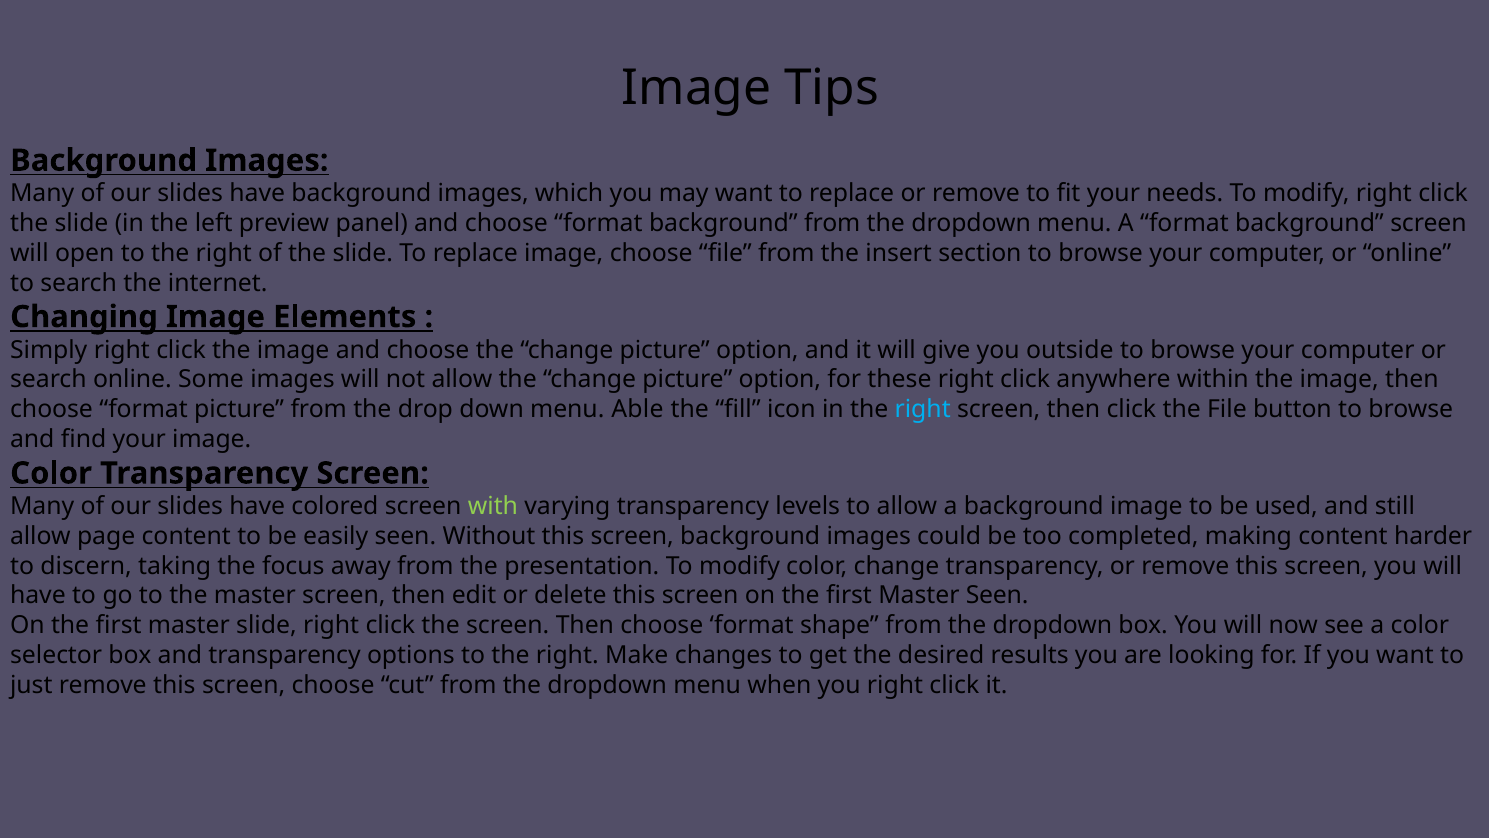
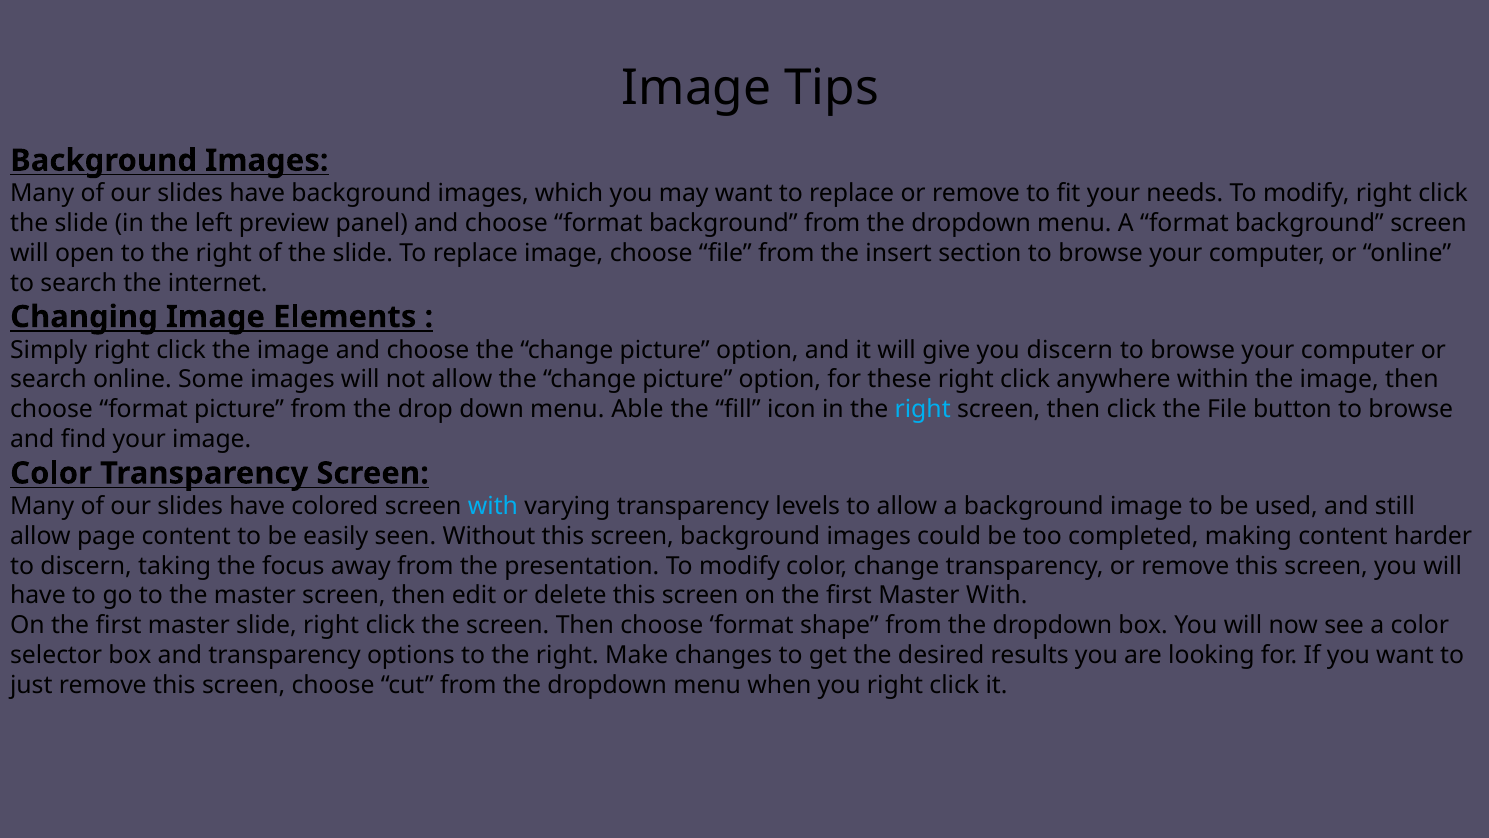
you outside: outside -> discern
with at (493, 506) colour: light green -> light blue
Master Seen: Seen -> With
